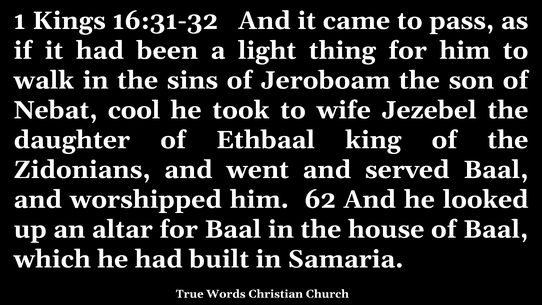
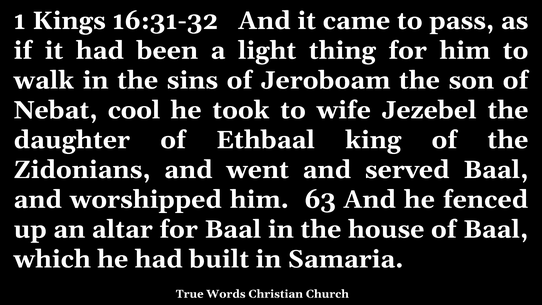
62: 62 -> 63
looked: looked -> fenced
